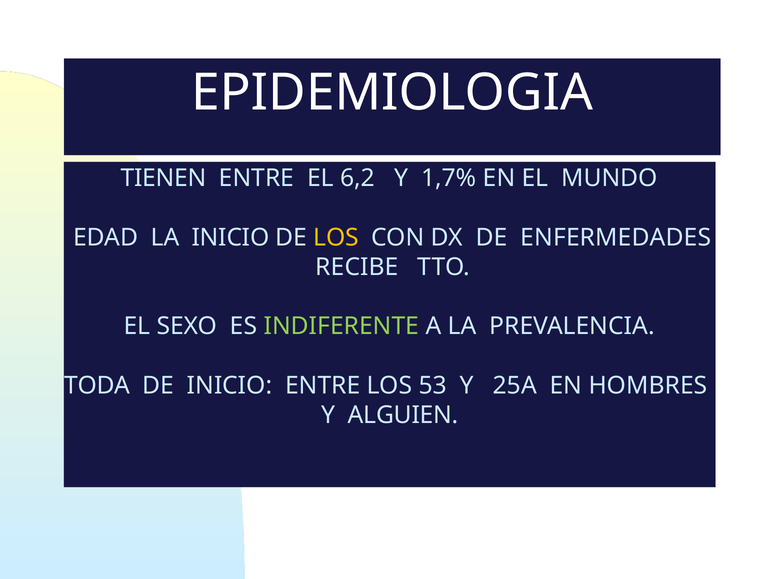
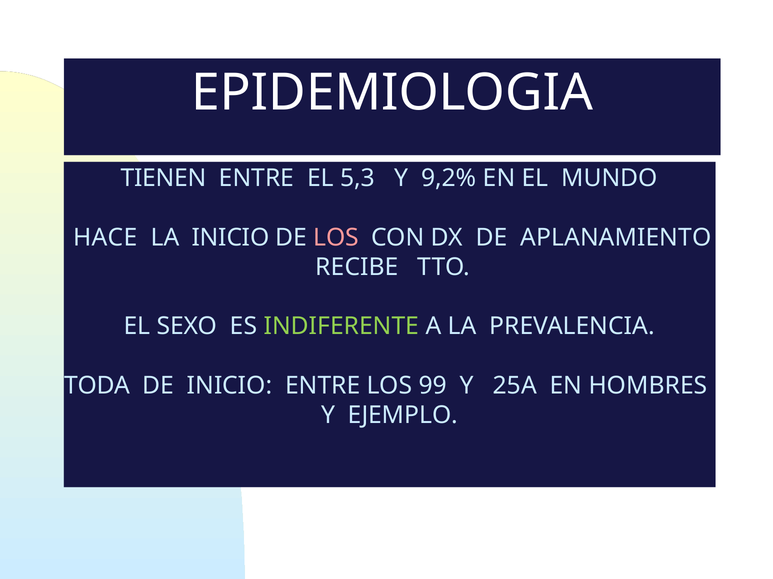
6,2: 6,2 -> 5,3
1,7%: 1,7% -> 9,2%
EDAD: EDAD -> HACE
LOS at (336, 238) colour: yellow -> pink
ENFERMEDADES: ENFERMEDADES -> APLANAMIENTO
53: 53 -> 99
ALGUIEN: ALGUIEN -> EJEMPLO
